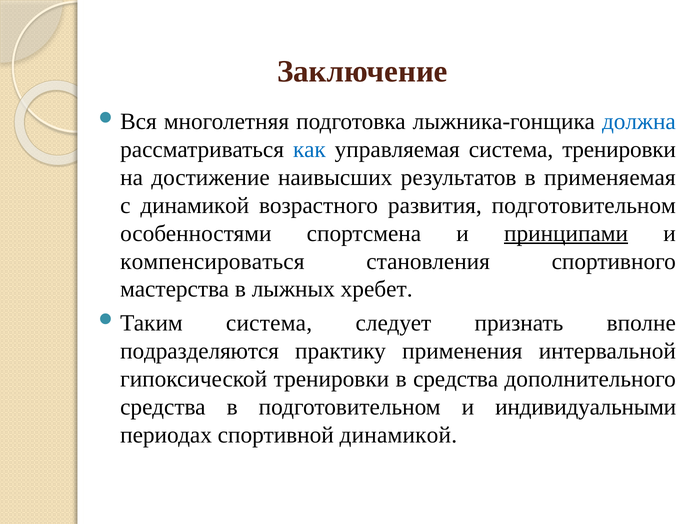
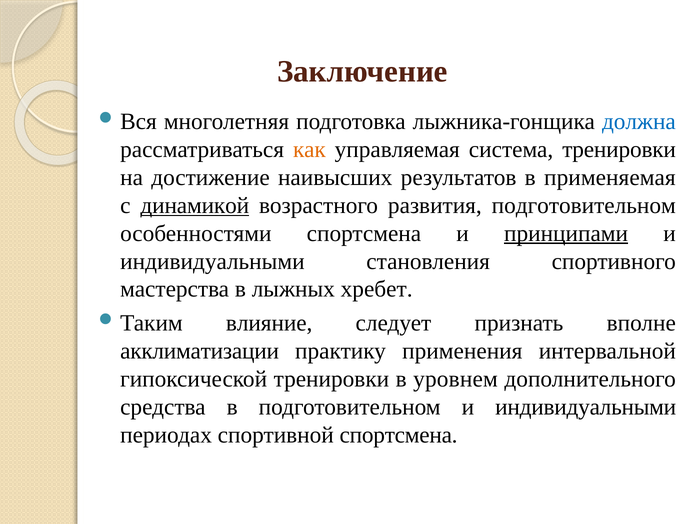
как colour: blue -> orange
динамикой at (195, 206) underline: none -> present
компенсироваться at (212, 261): компенсироваться -> индивидуальными
система at (269, 323): система -> влияние
подразделяются: подразделяются -> акклиматизации
в средства: средства -> уровнем
спортивной динамикой: динамикой -> спортсмена
